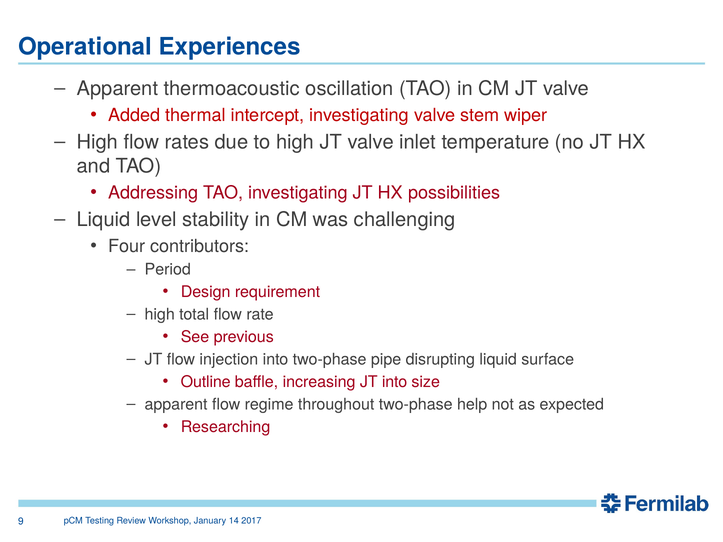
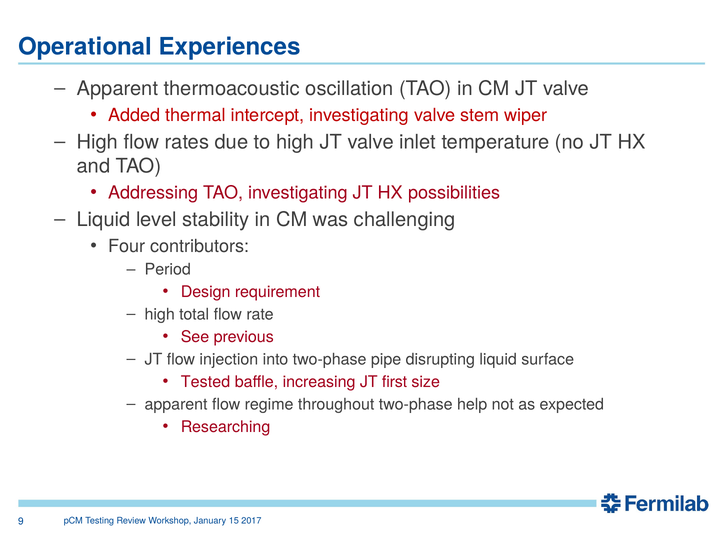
Outline: Outline -> Tested
JT into: into -> first
14: 14 -> 15
